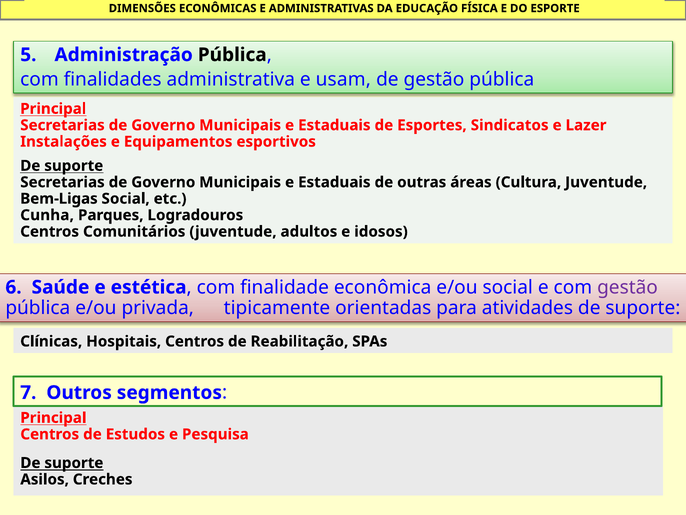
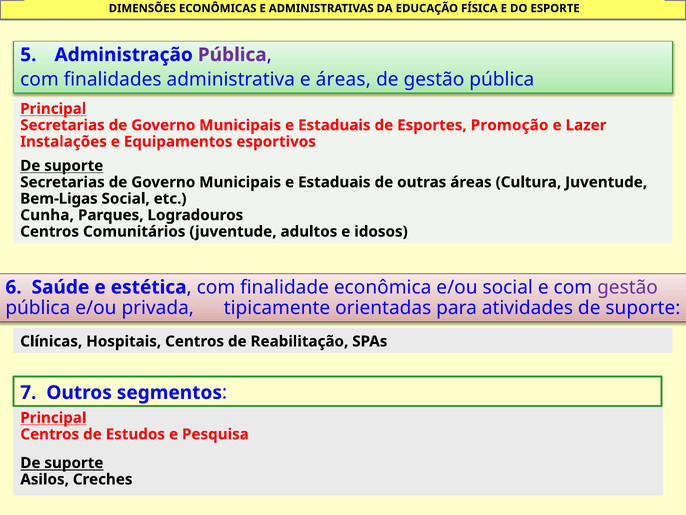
Pública at (232, 55) colour: black -> purple
e usam: usam -> áreas
Sindicatos: Sindicatos -> Promoção
